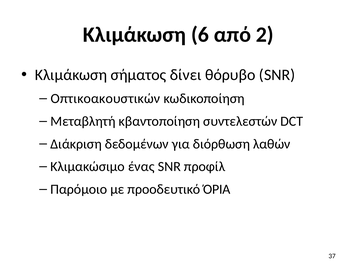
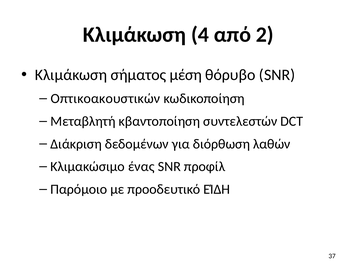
6: 6 -> 4
δίνει: δίνει -> μέση
ΌΡΙΑ: ΌΡΙΑ -> ΕΊΔΗ
